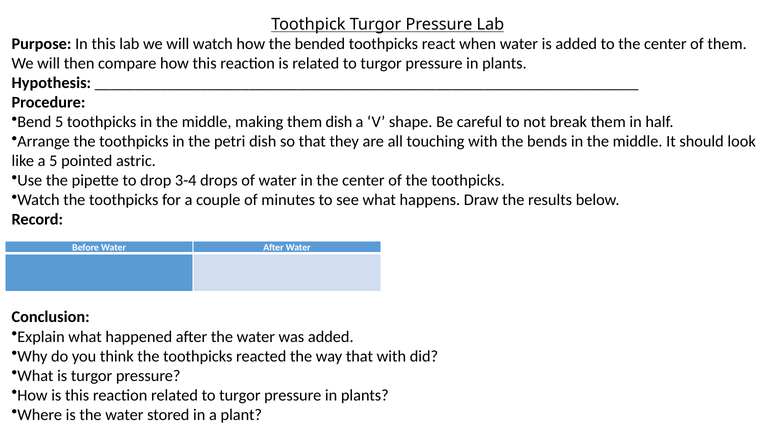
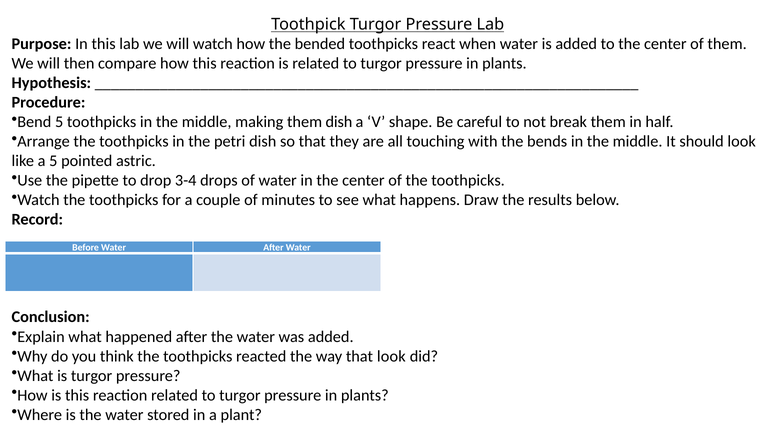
that with: with -> look
